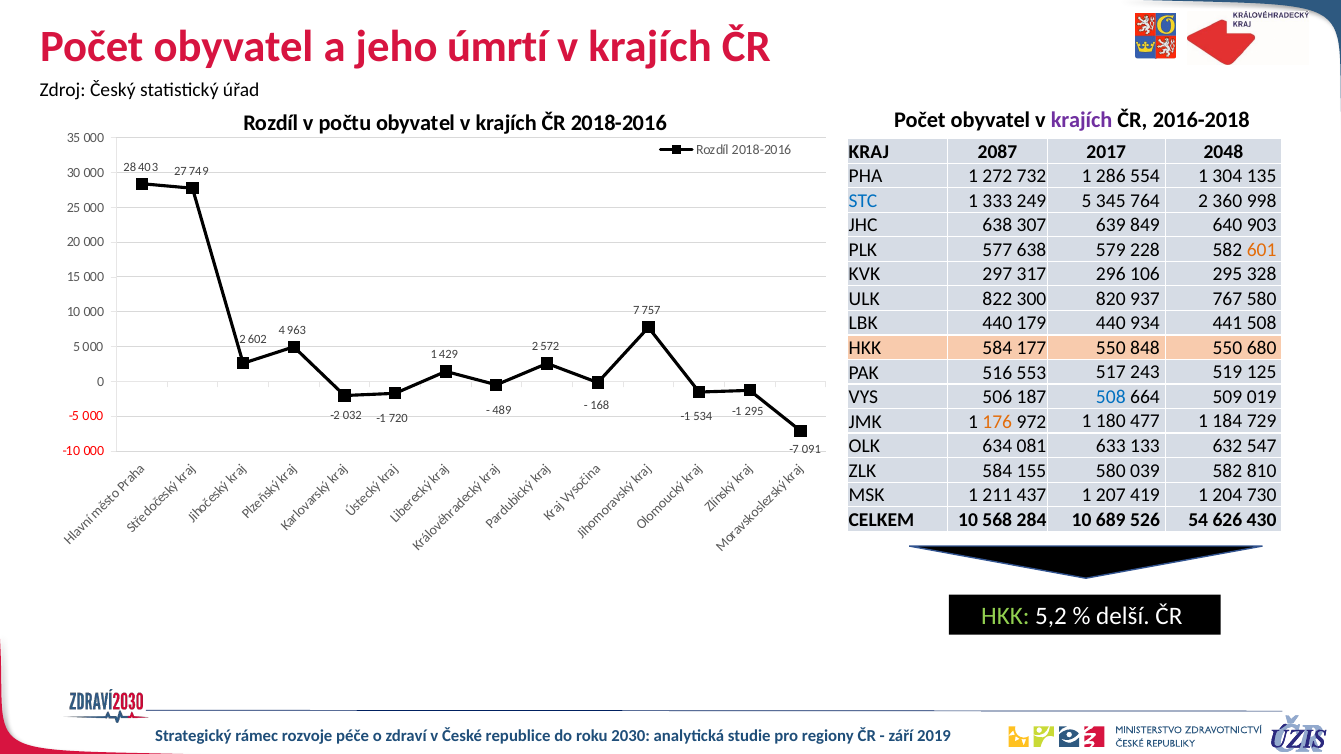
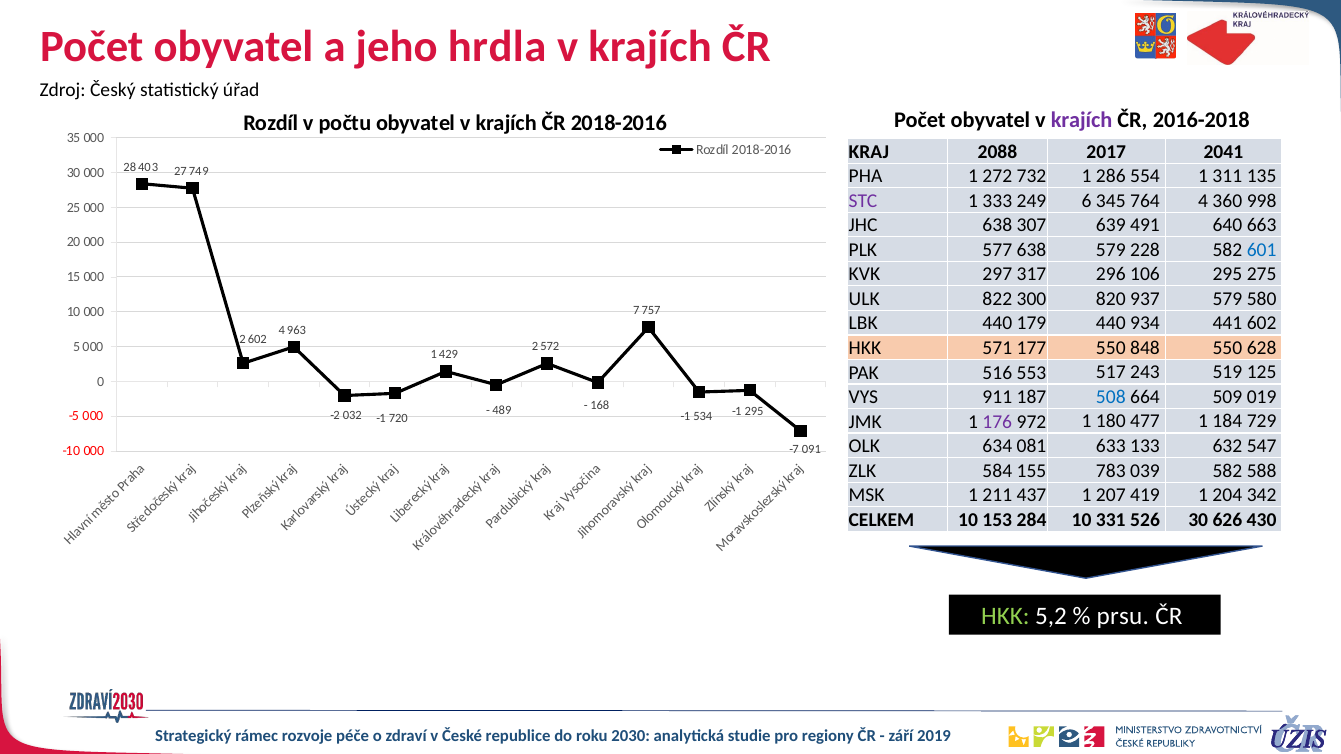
úmrtí: úmrtí -> hrdla
2087: 2087 -> 2088
2048: 2048 -> 2041
304: 304 -> 311
STC colour: blue -> purple
249 5: 5 -> 6
764 2: 2 -> 4
849: 849 -> 491
903: 903 -> 663
601 colour: orange -> blue
328: 328 -> 275
937 767: 767 -> 579
441 508: 508 -> 602
HKK 584: 584 -> 571
680: 680 -> 628
506: 506 -> 911
176 colour: orange -> purple
155 580: 580 -> 783
810: 810 -> 588
730: 730 -> 342
568: 568 -> 153
689: 689 -> 331
526 54: 54 -> 30
delší: delší -> prsu
